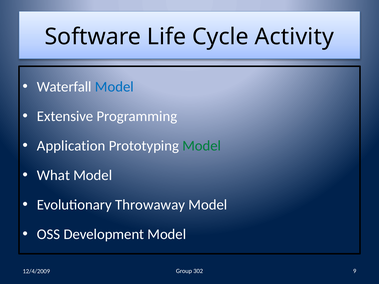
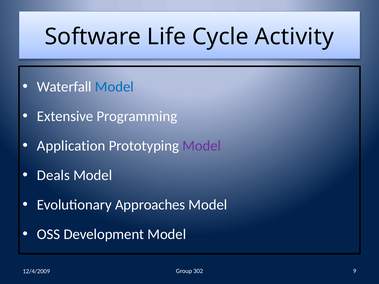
Model at (202, 146) colour: green -> purple
What: What -> Deals
Throwaway: Throwaway -> Approaches
